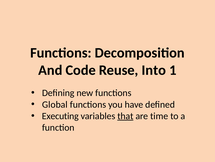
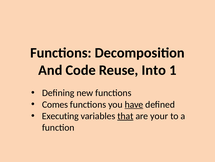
Global: Global -> Comes
have underline: none -> present
time: time -> your
